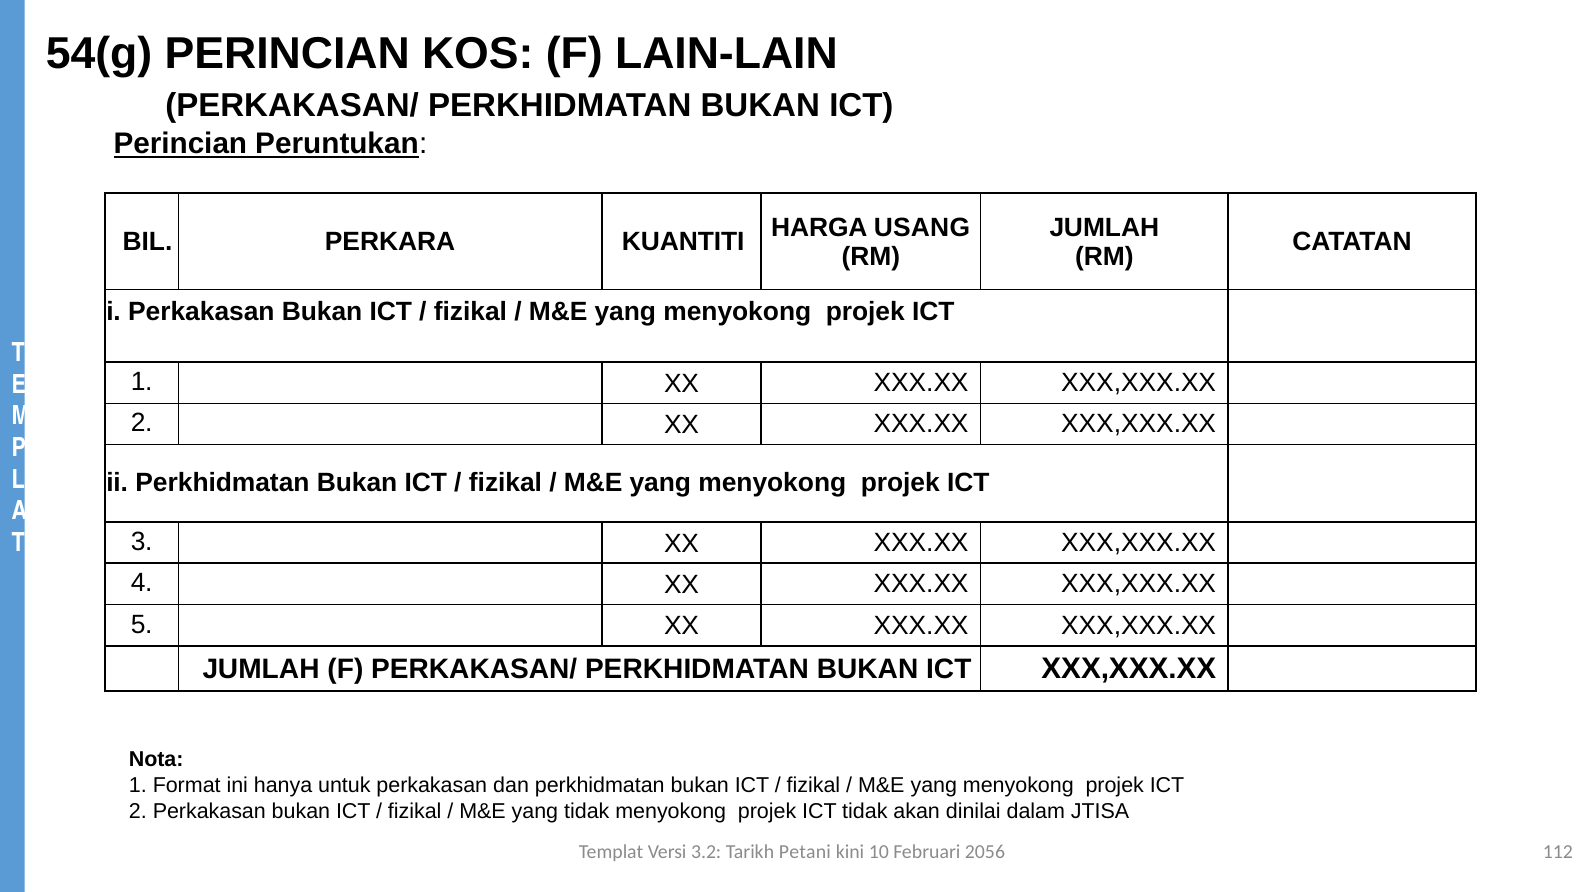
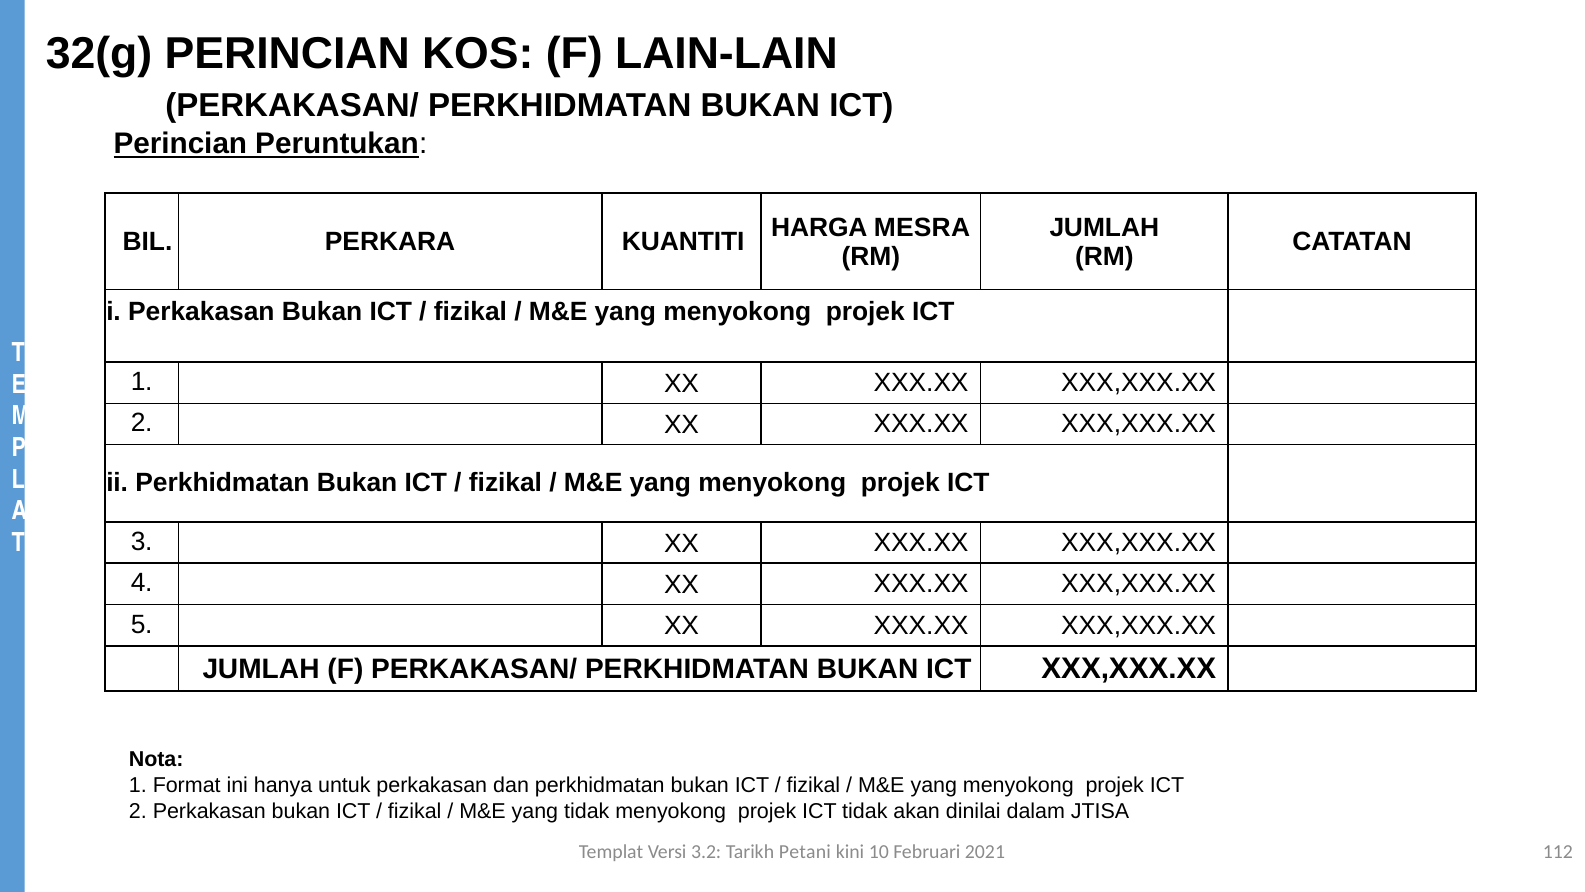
54(g: 54(g -> 32(g
USANG: USANG -> MESRA
2056: 2056 -> 2021
